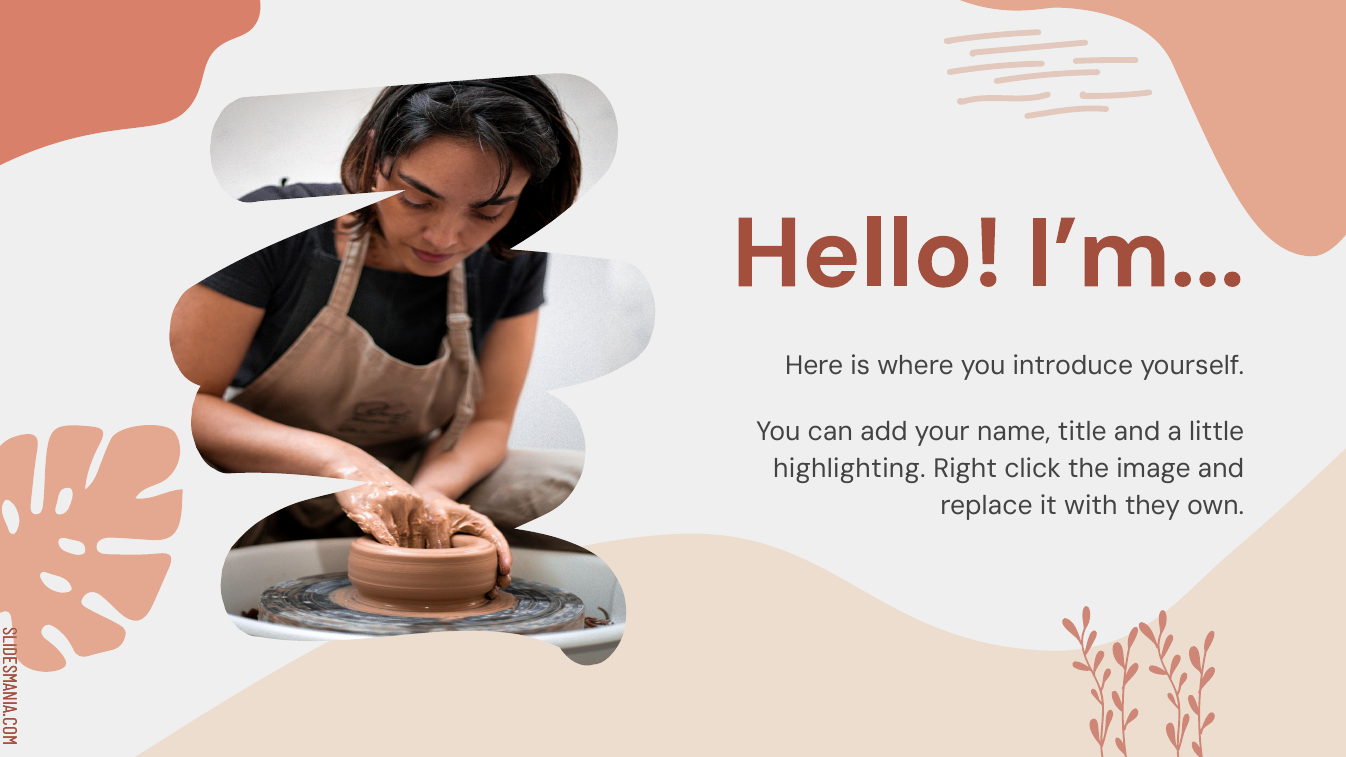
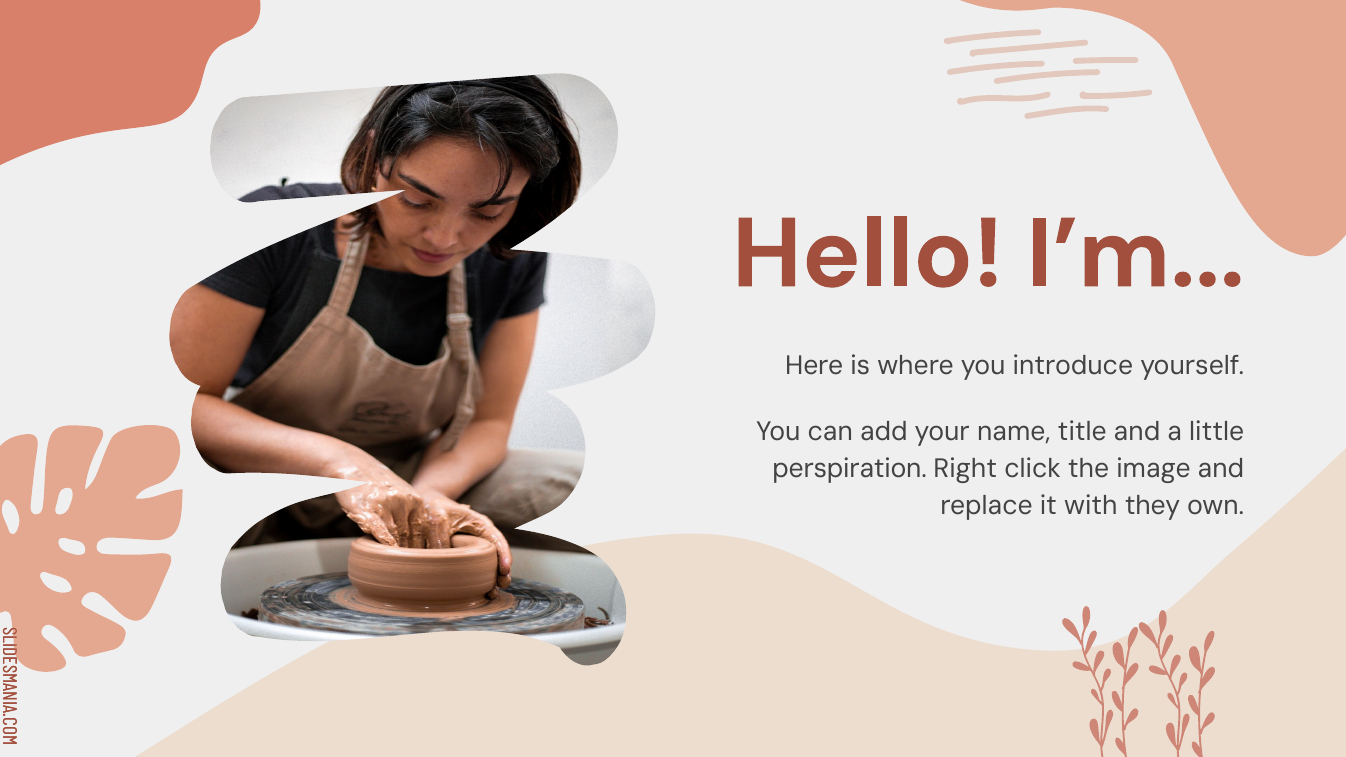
highlighting: highlighting -> perspiration
